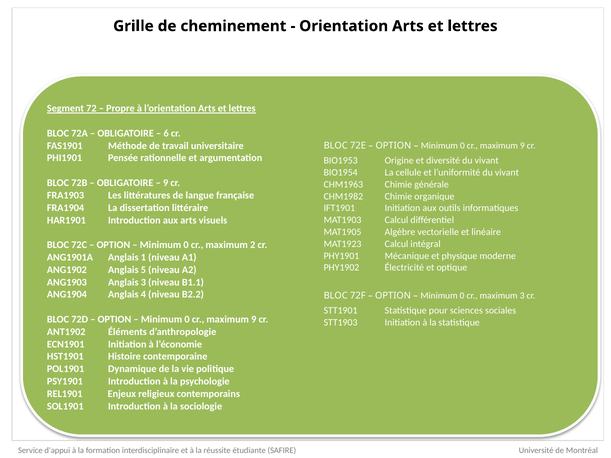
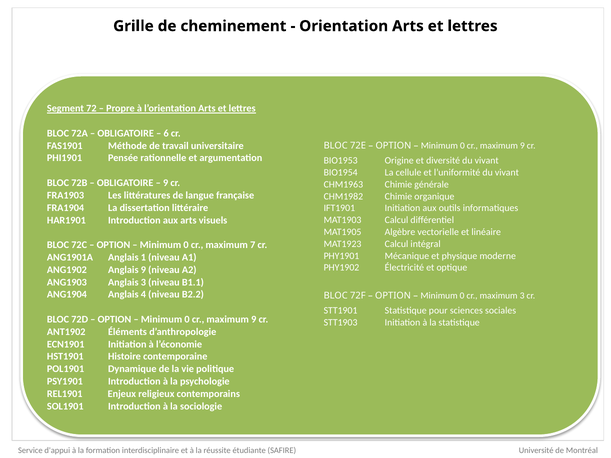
2: 2 -> 7
Anglais 5: 5 -> 9
